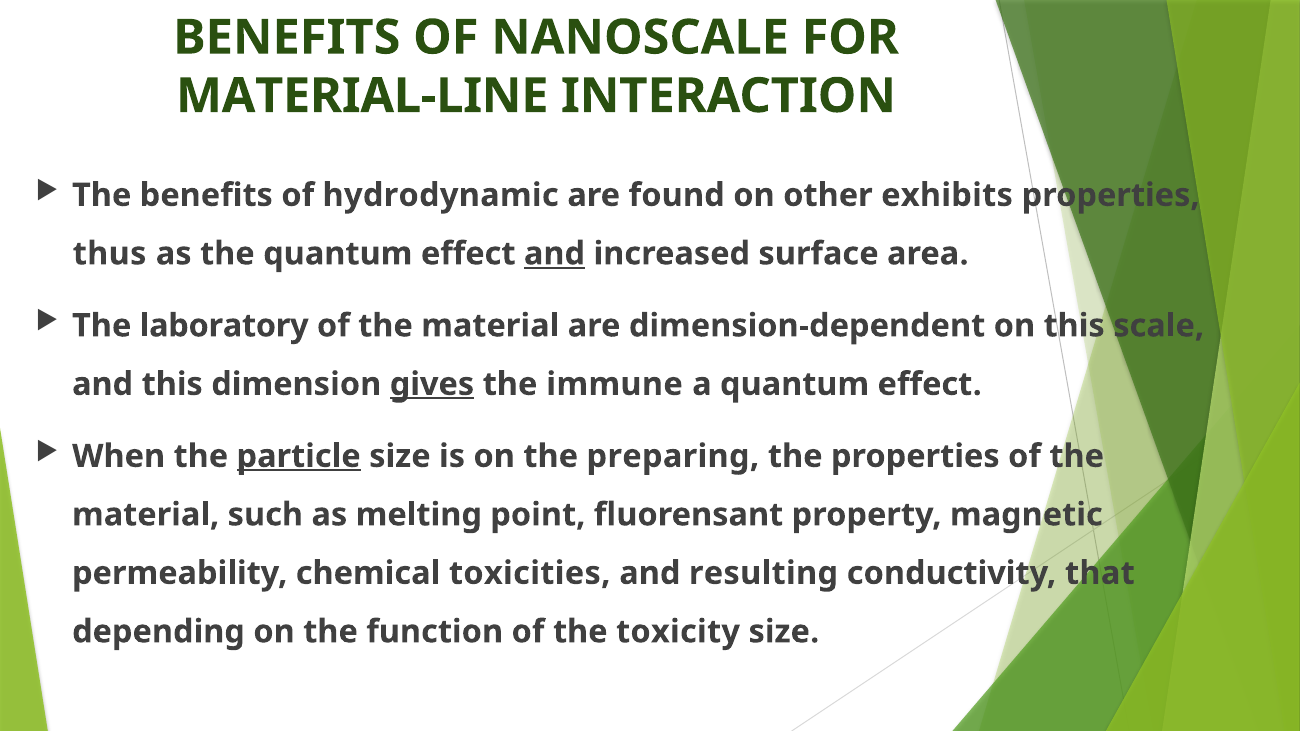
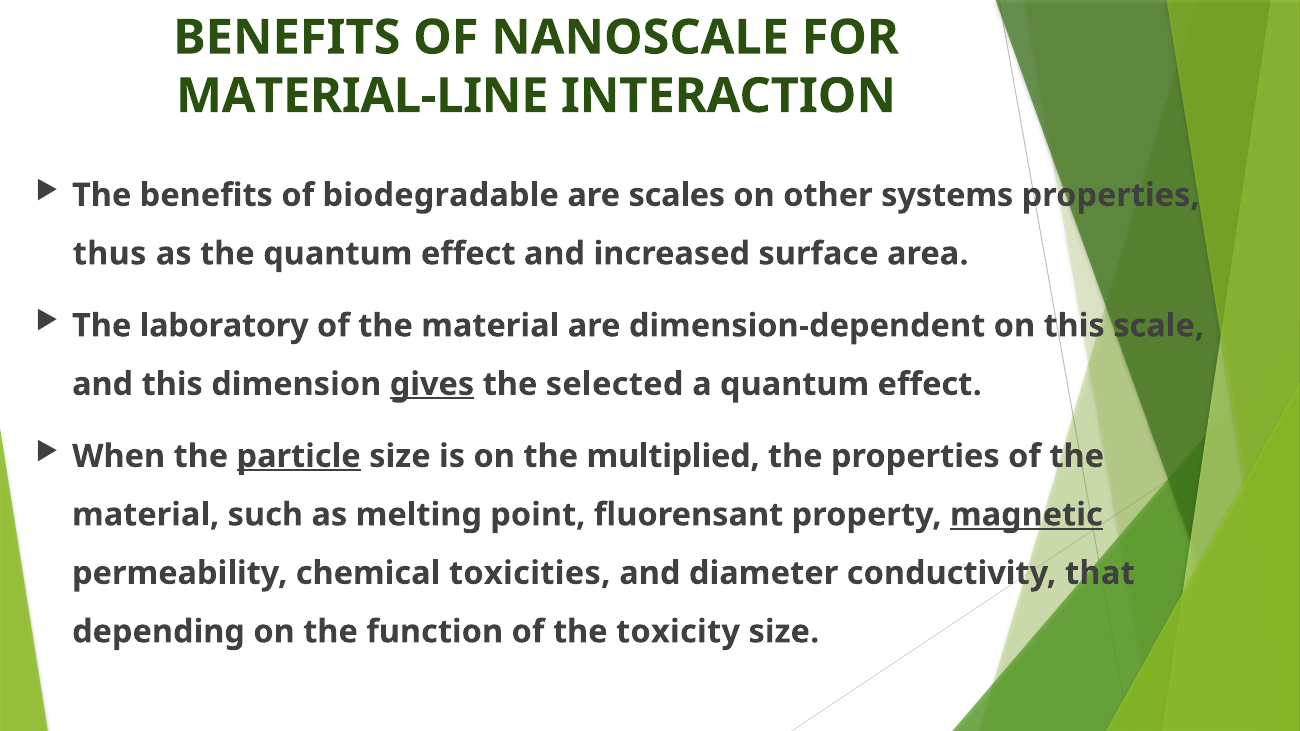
hydrodynamic: hydrodynamic -> biodegradable
found: found -> scales
exhibits: exhibits -> systems
and at (554, 254) underline: present -> none
immune: immune -> selected
preparing: preparing -> multiplied
magnetic underline: none -> present
resulting: resulting -> diameter
